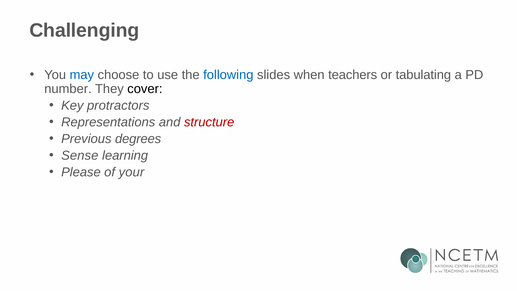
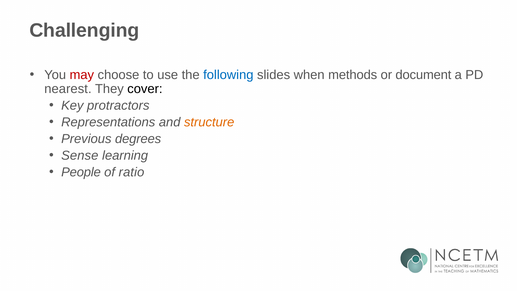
may colour: blue -> red
teachers: teachers -> methods
tabulating: tabulating -> document
number: number -> nearest
structure colour: red -> orange
Please: Please -> People
your: your -> ratio
